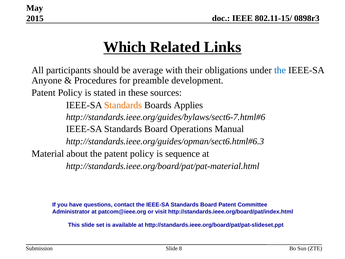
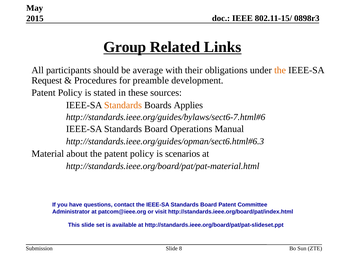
Which: Which -> Group
the at (280, 70) colour: blue -> orange
Anyone: Anyone -> Request
sequence: sequence -> scenarios
